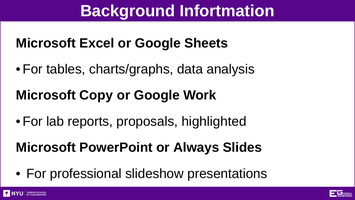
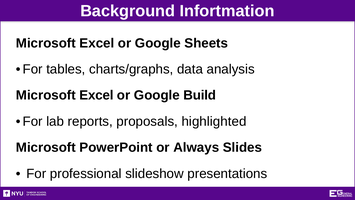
Copy at (96, 95): Copy -> Excel
Work: Work -> Build
